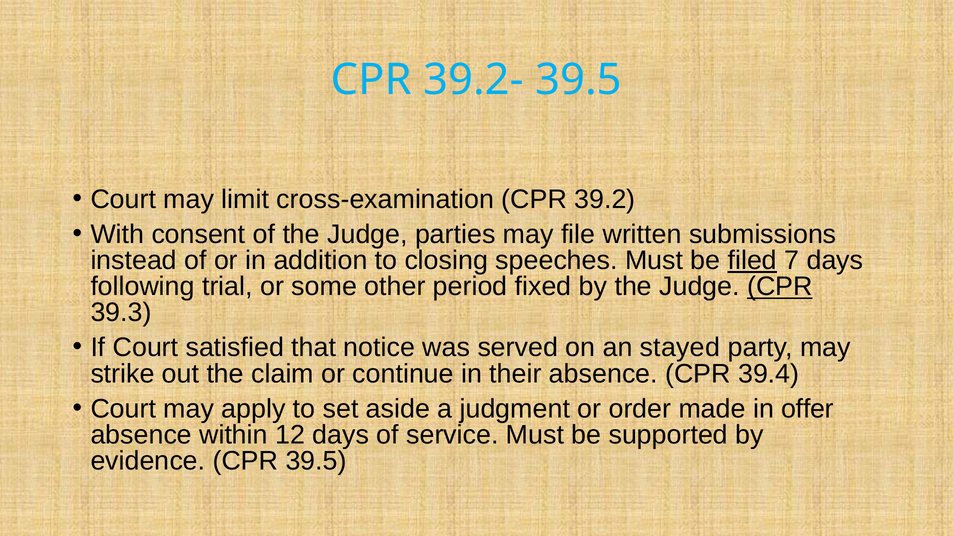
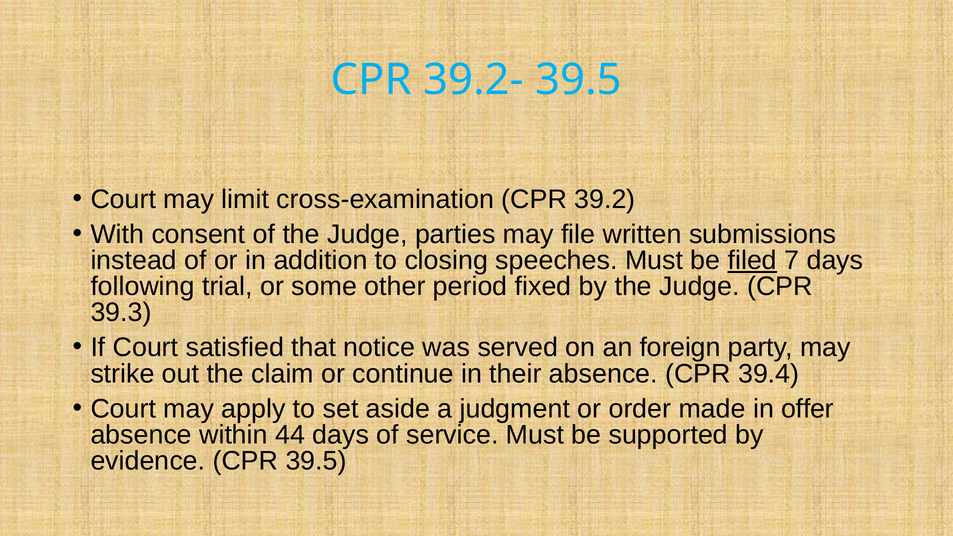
CPR at (780, 287) underline: present -> none
stayed: stayed -> foreign
12: 12 -> 44
